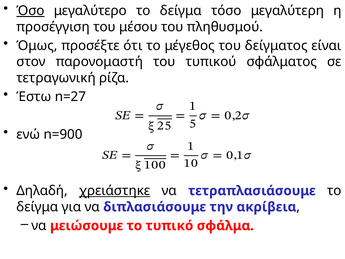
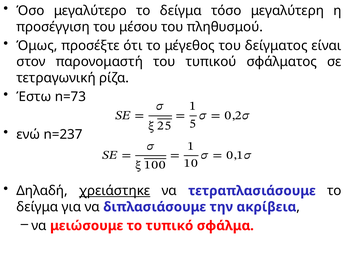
Όσο underline: present -> none
n=27: n=27 -> n=73
n=900: n=900 -> n=237
